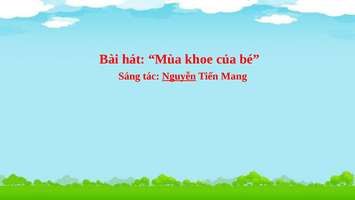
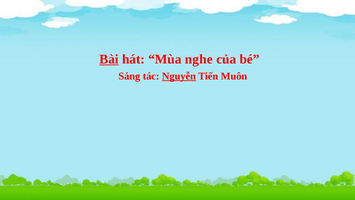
Bài underline: none -> present
khoe: khoe -> nghe
Mang: Mang -> Muôn
